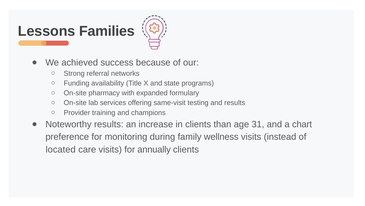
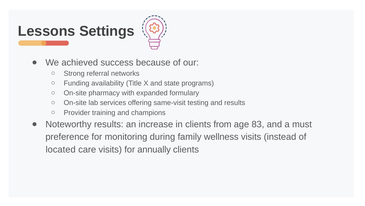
Families: Families -> Settings
than: than -> from
31: 31 -> 83
chart: chart -> must
